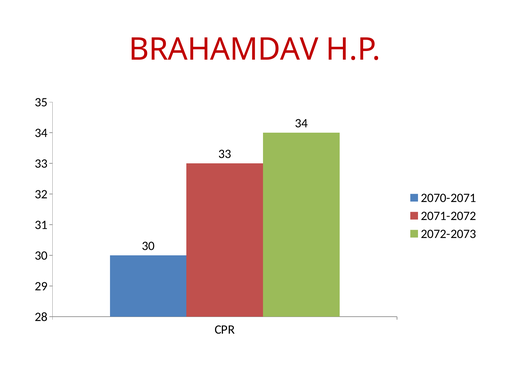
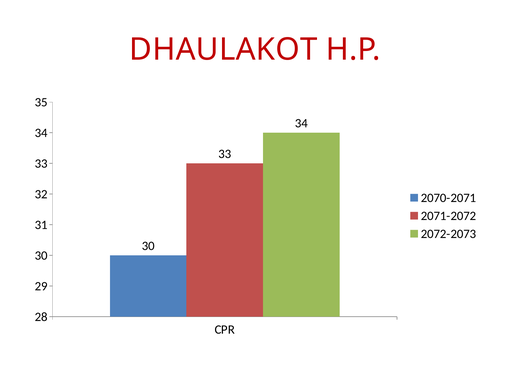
BRAHAMDAV: BRAHAMDAV -> DHAULAKOT
